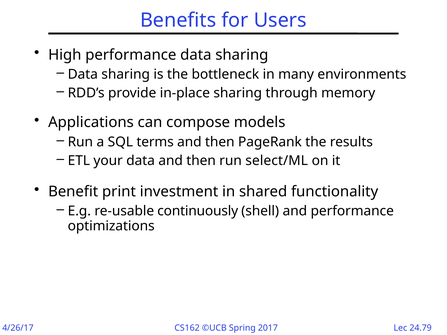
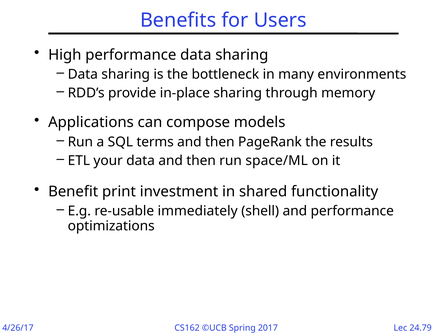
select/ML: select/ML -> space/ML
continuously: continuously -> immediately
